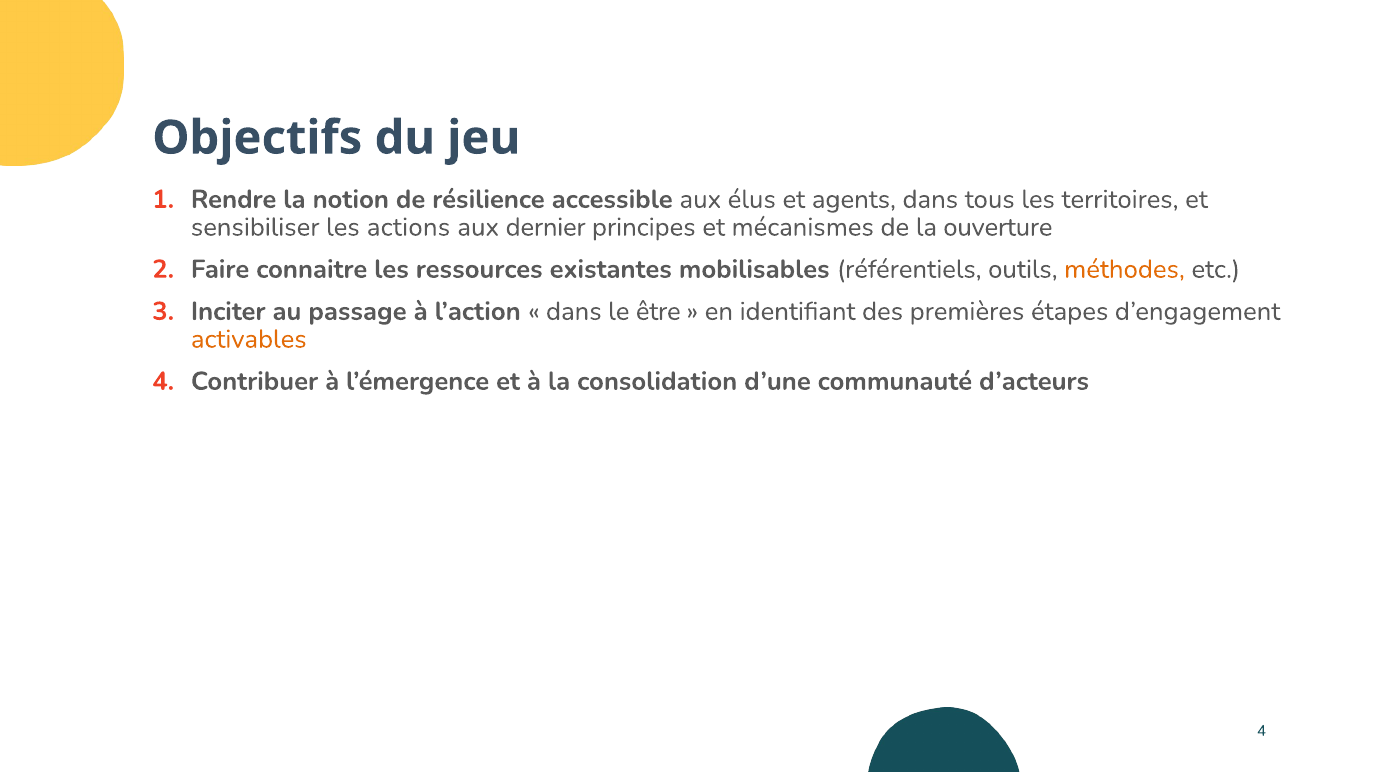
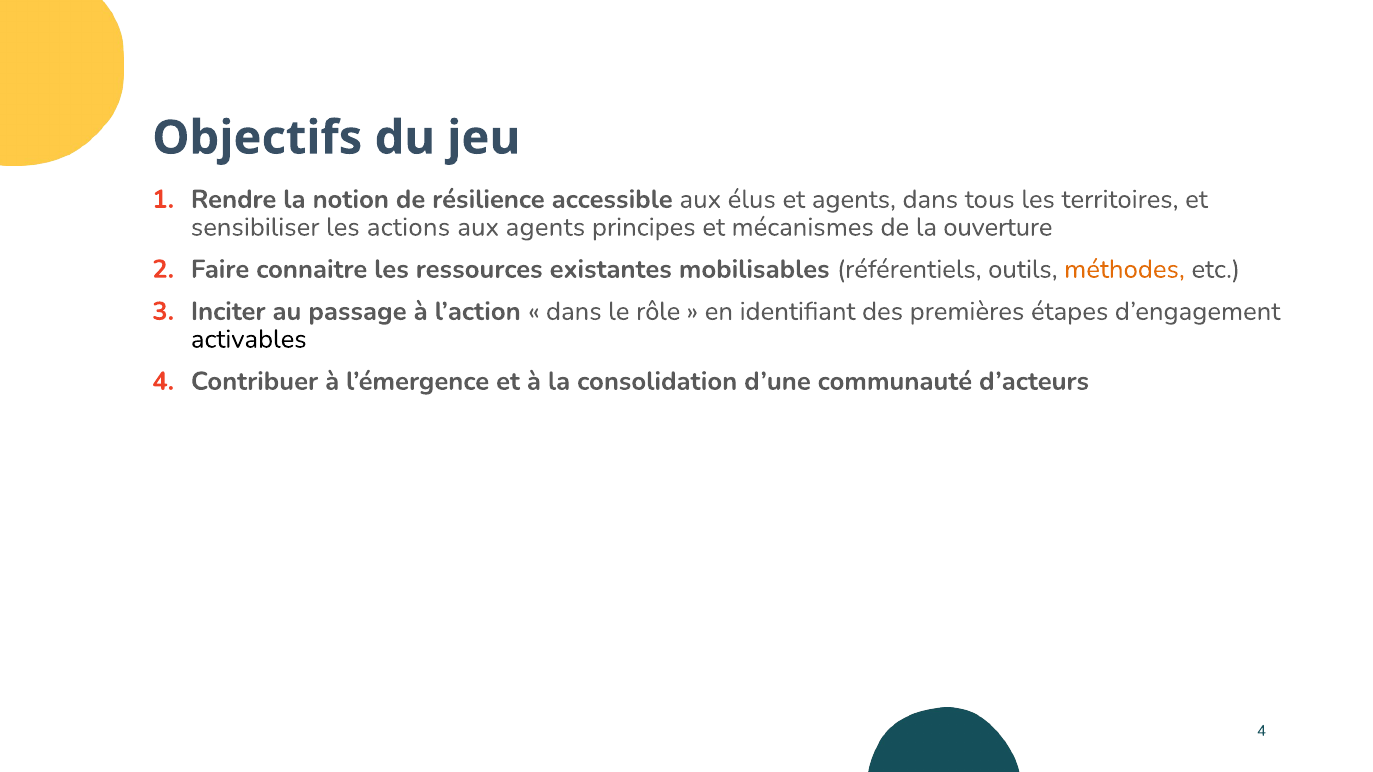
aux dernier: dernier -> agents
être: être -> rôle
activables colour: orange -> black
